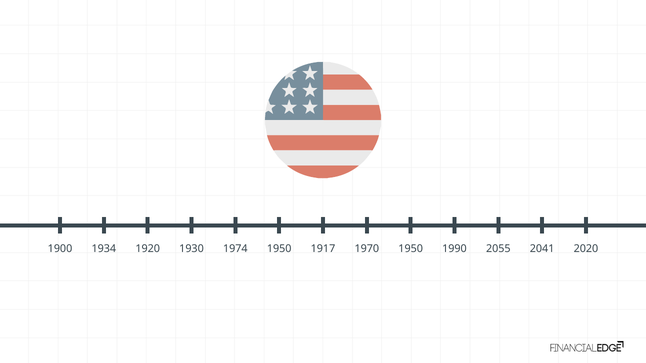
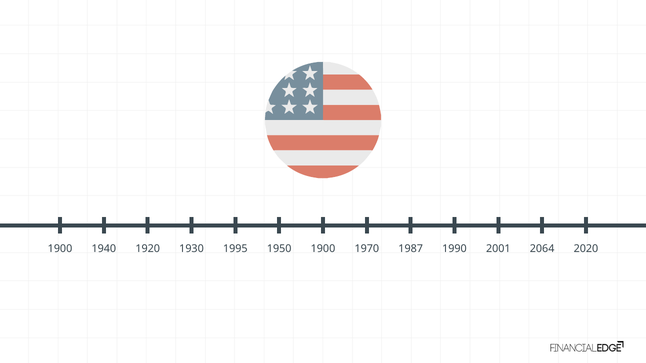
1934: 1934 -> 1940
1974: 1974 -> 1995
1950 1917: 1917 -> 1900
1970 1950: 1950 -> 1987
2055: 2055 -> 2001
2041: 2041 -> 2064
